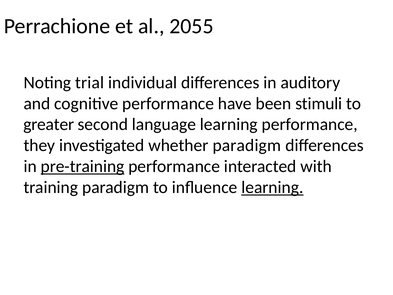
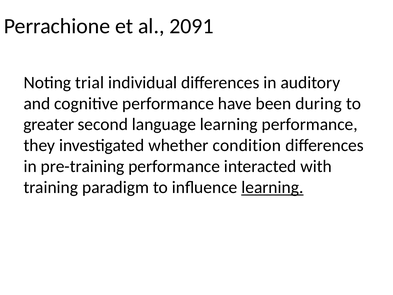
2055: 2055 -> 2091
stimuli: stimuli -> during
whether paradigm: paradigm -> condition
pre-training underline: present -> none
